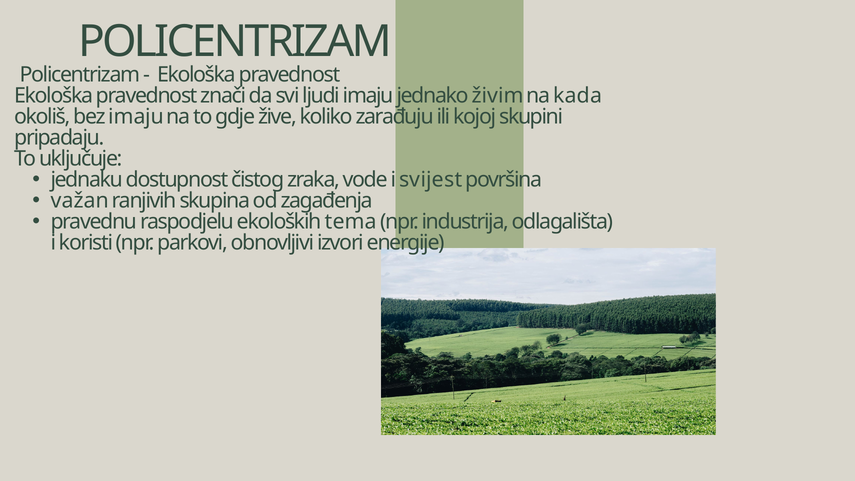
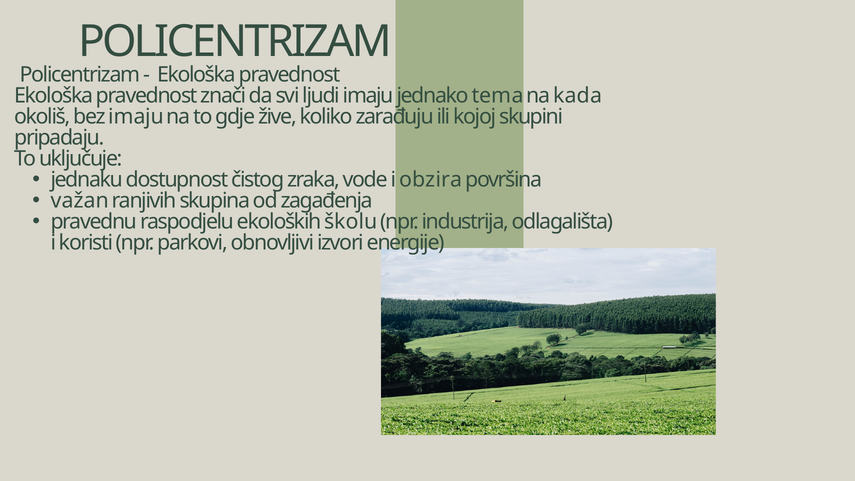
živim: živim -> tema
svijest: svijest -> obzira
tema: tema -> školu
